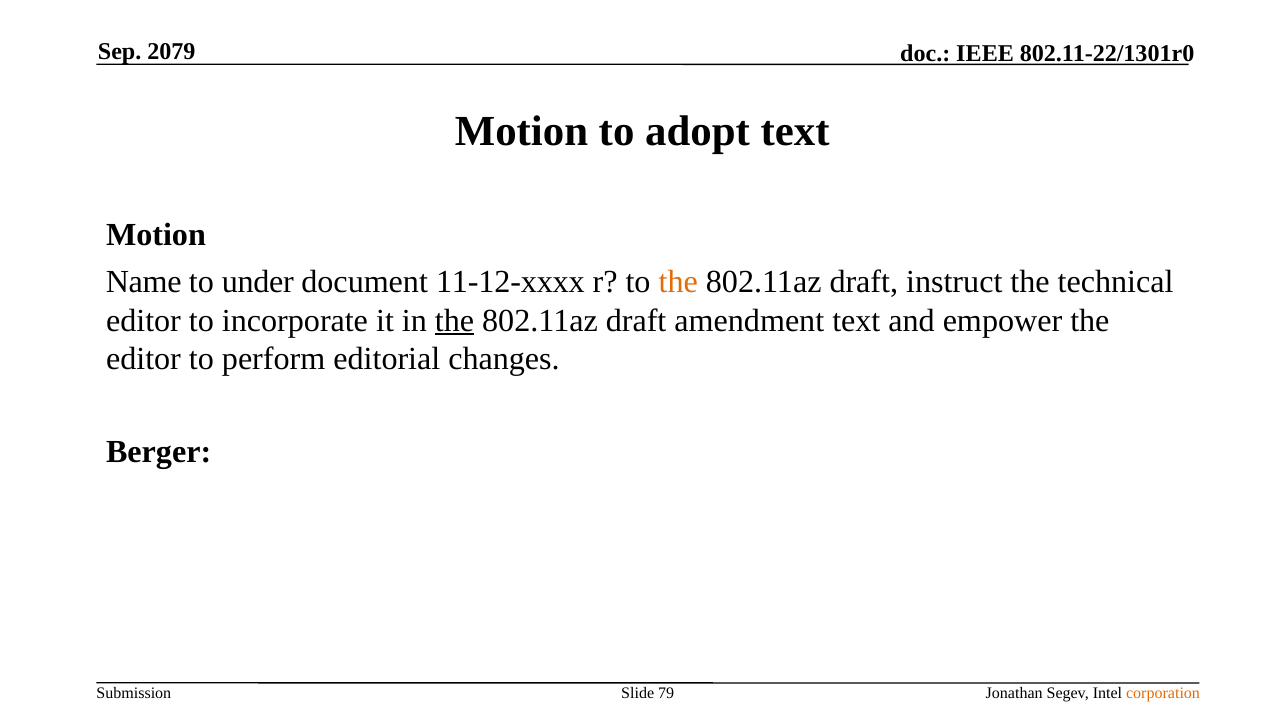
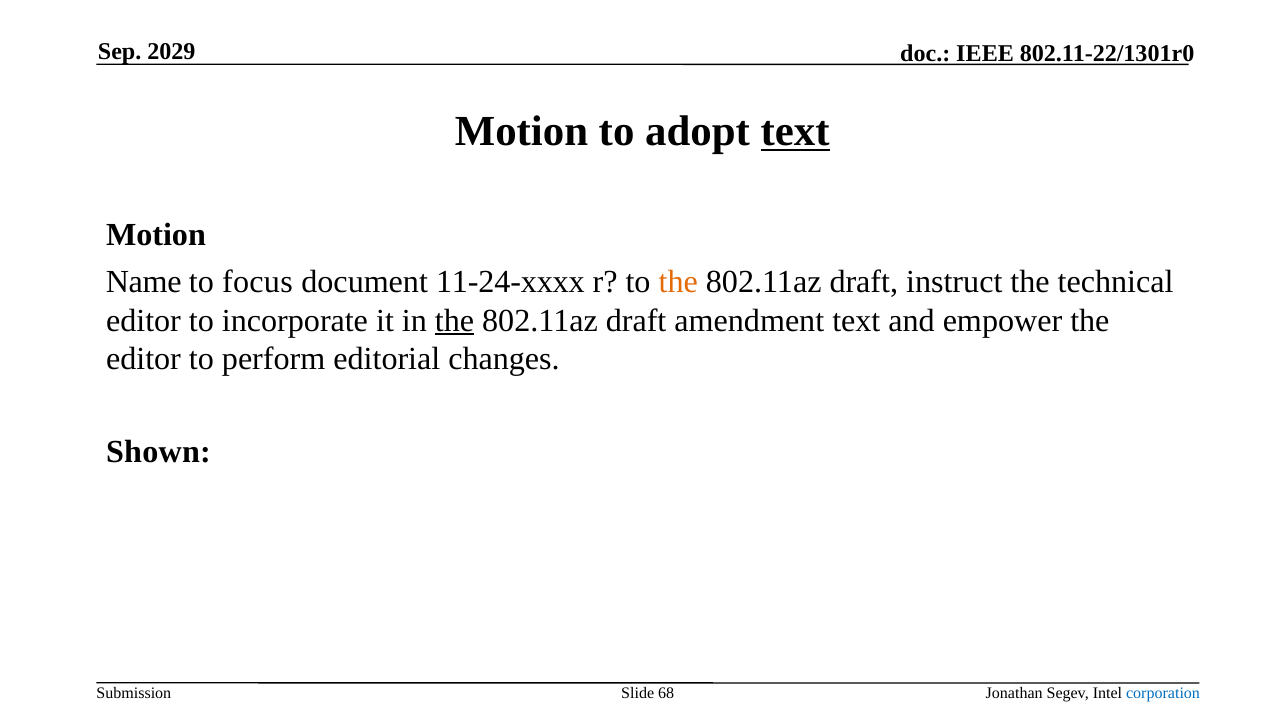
2079: 2079 -> 2029
text at (795, 131) underline: none -> present
under: under -> focus
11-12-xxxx: 11-12-xxxx -> 11-24-xxxx
Berger: Berger -> Shown
79: 79 -> 68
corporation colour: orange -> blue
